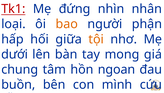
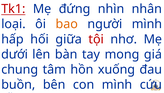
người phận: phận -> mình
tội colour: orange -> red
ngoan: ngoan -> xuống
